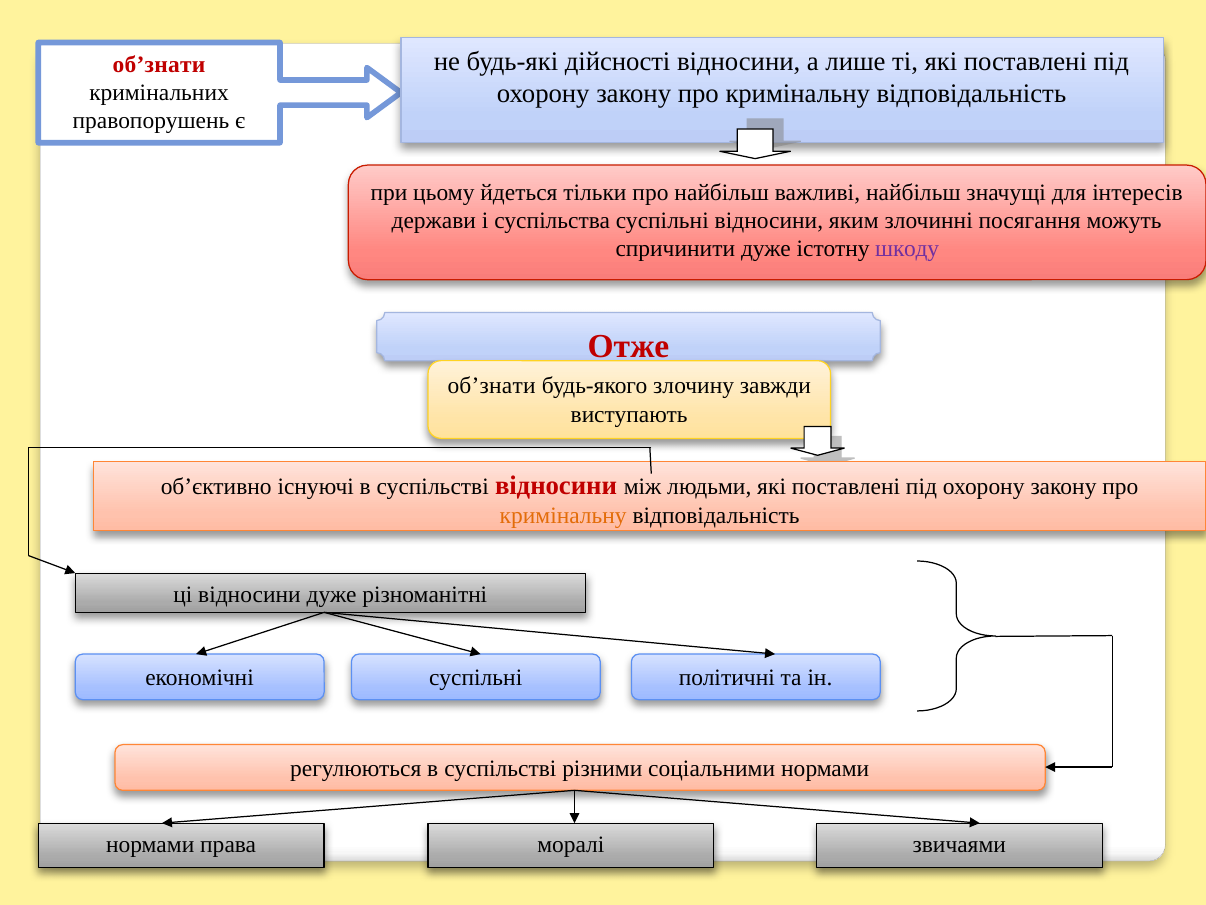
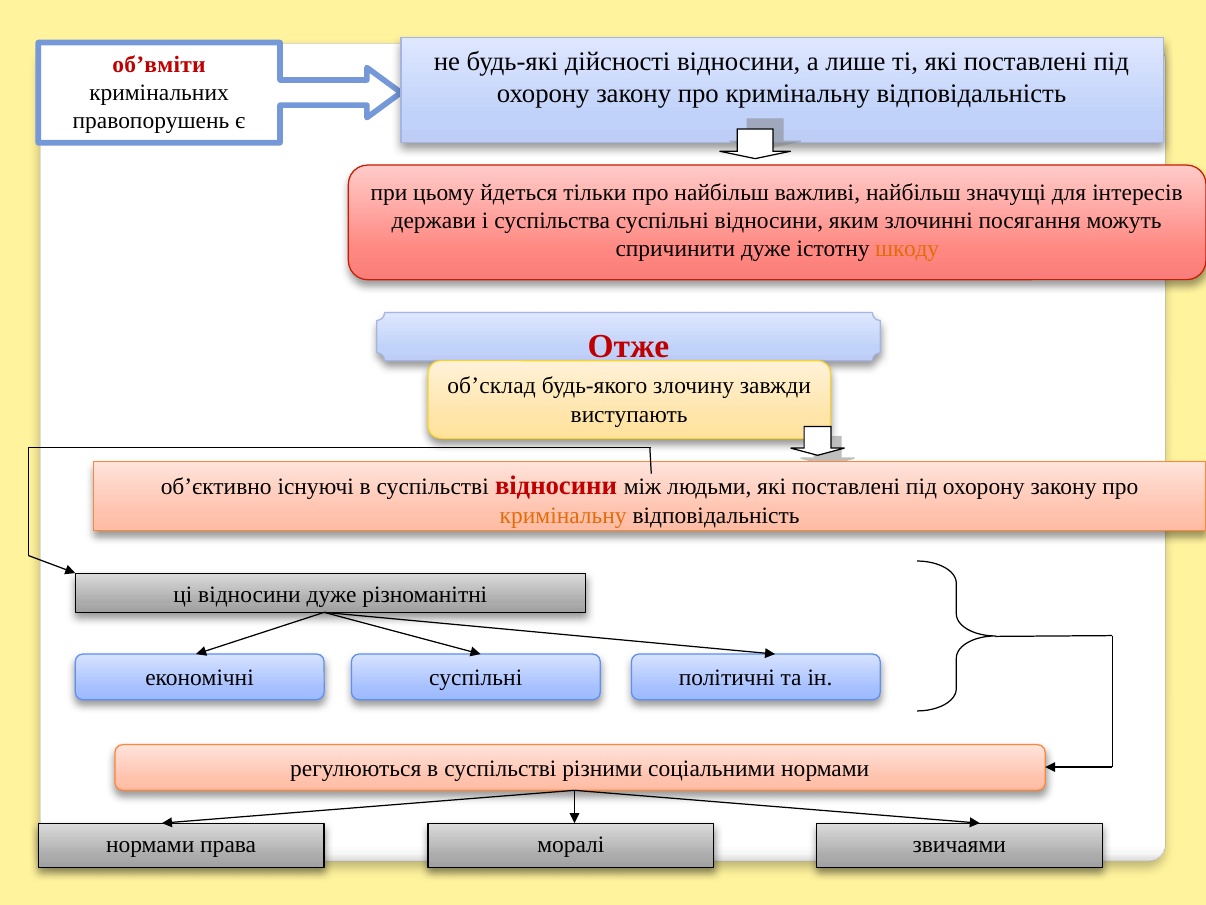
об’знати at (159, 64): об’знати -> об’вміти
шкоду colour: purple -> orange
об’знати at (492, 386): об’знати -> об’склад
